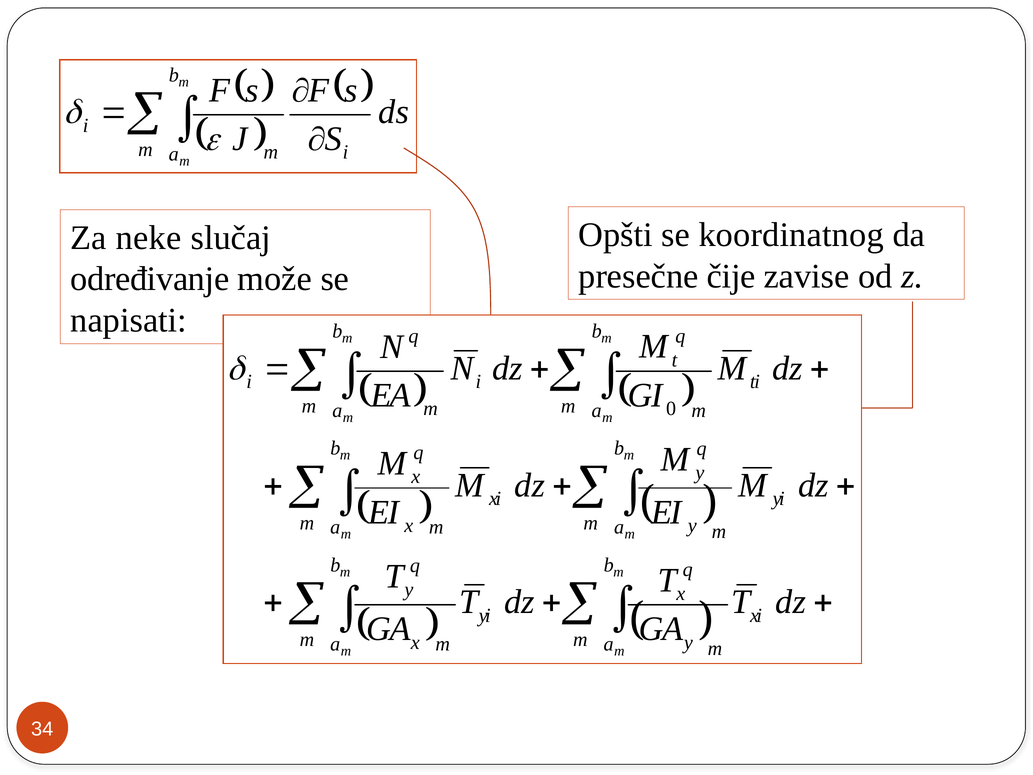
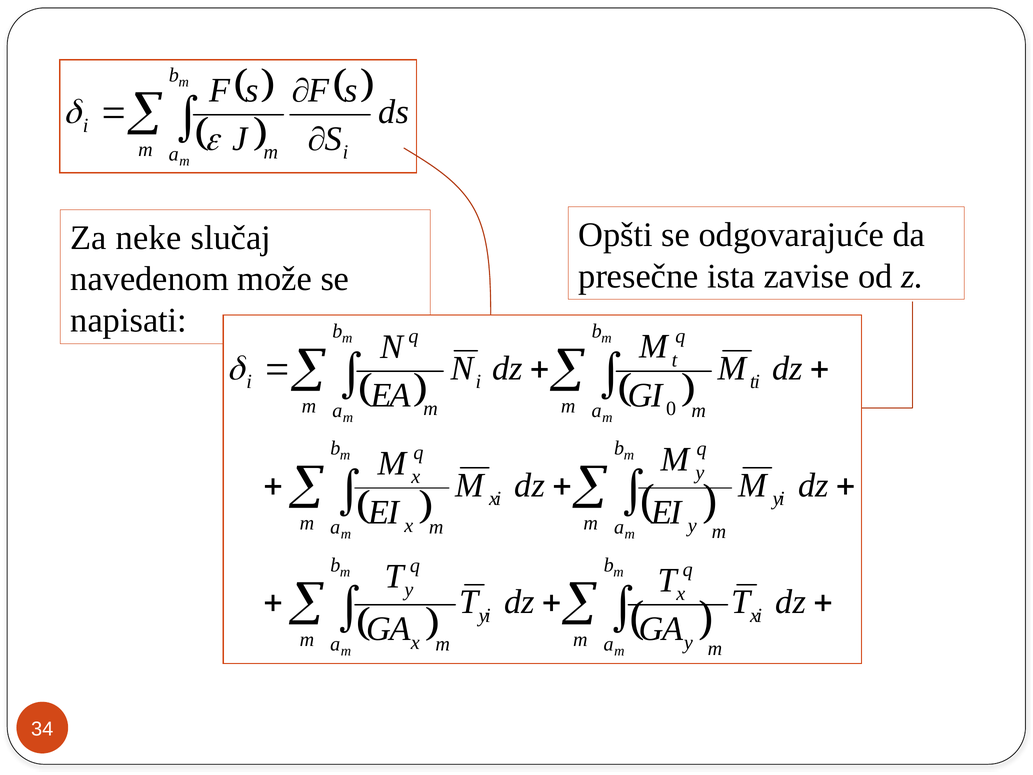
koordinatnog: koordinatnog -> odgovarajuće
čije: čije -> ista
određivanje: određivanje -> navedenom
